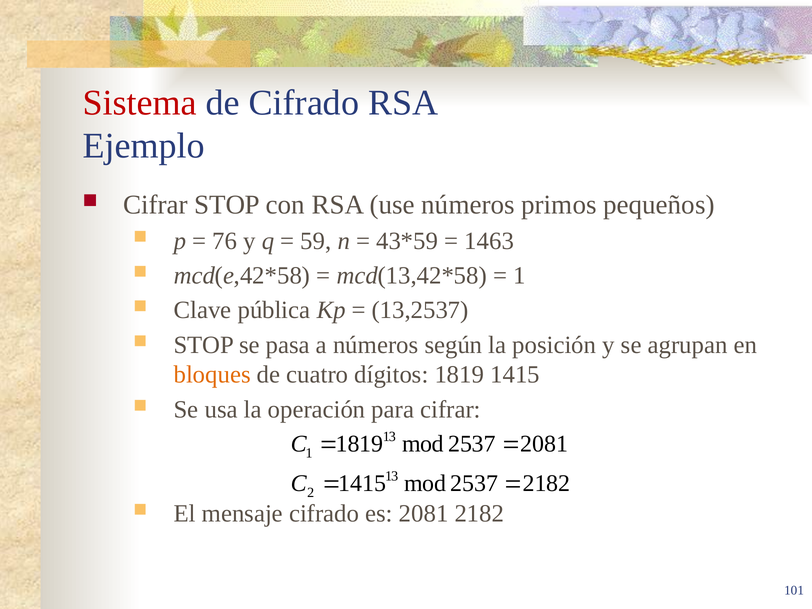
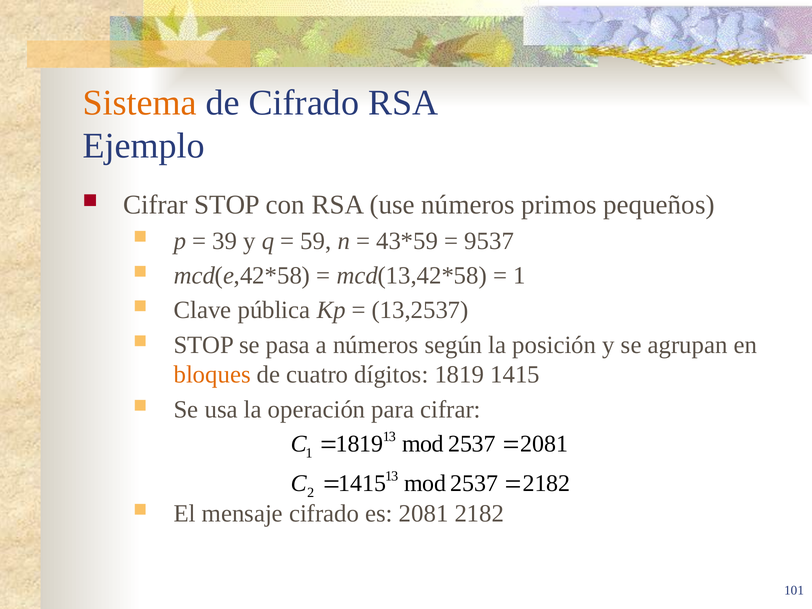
Sistema colour: red -> orange
76: 76 -> 39
1463: 1463 -> 9537
